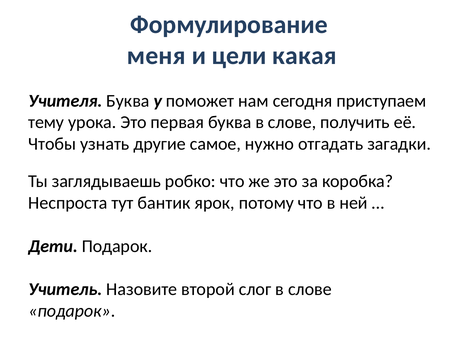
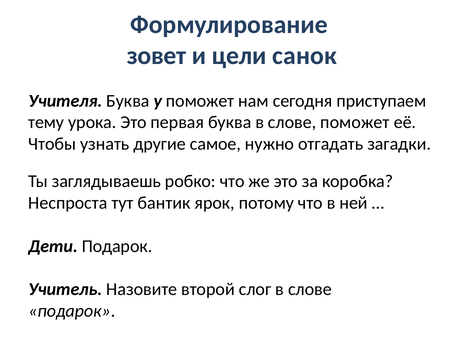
меня: меня -> зовет
какая: какая -> санок
слове получить: получить -> поможет
